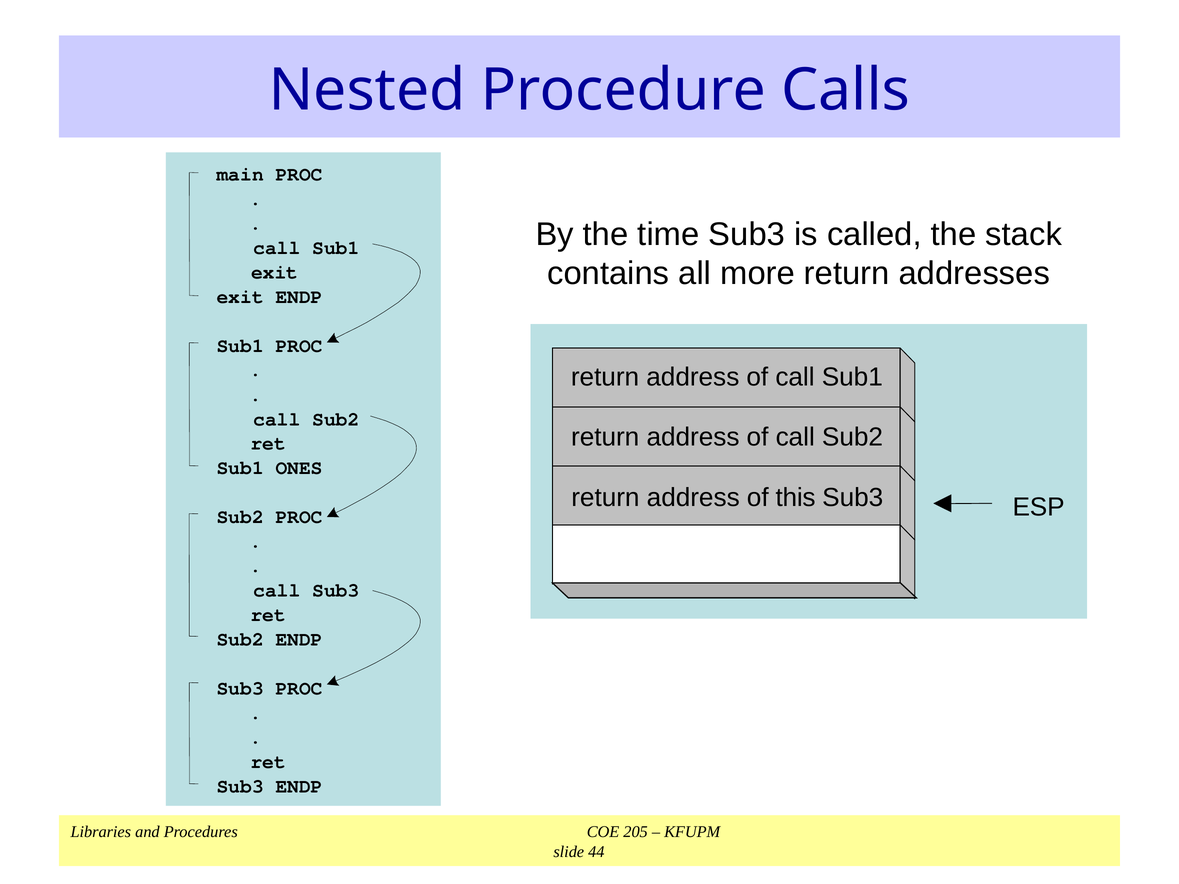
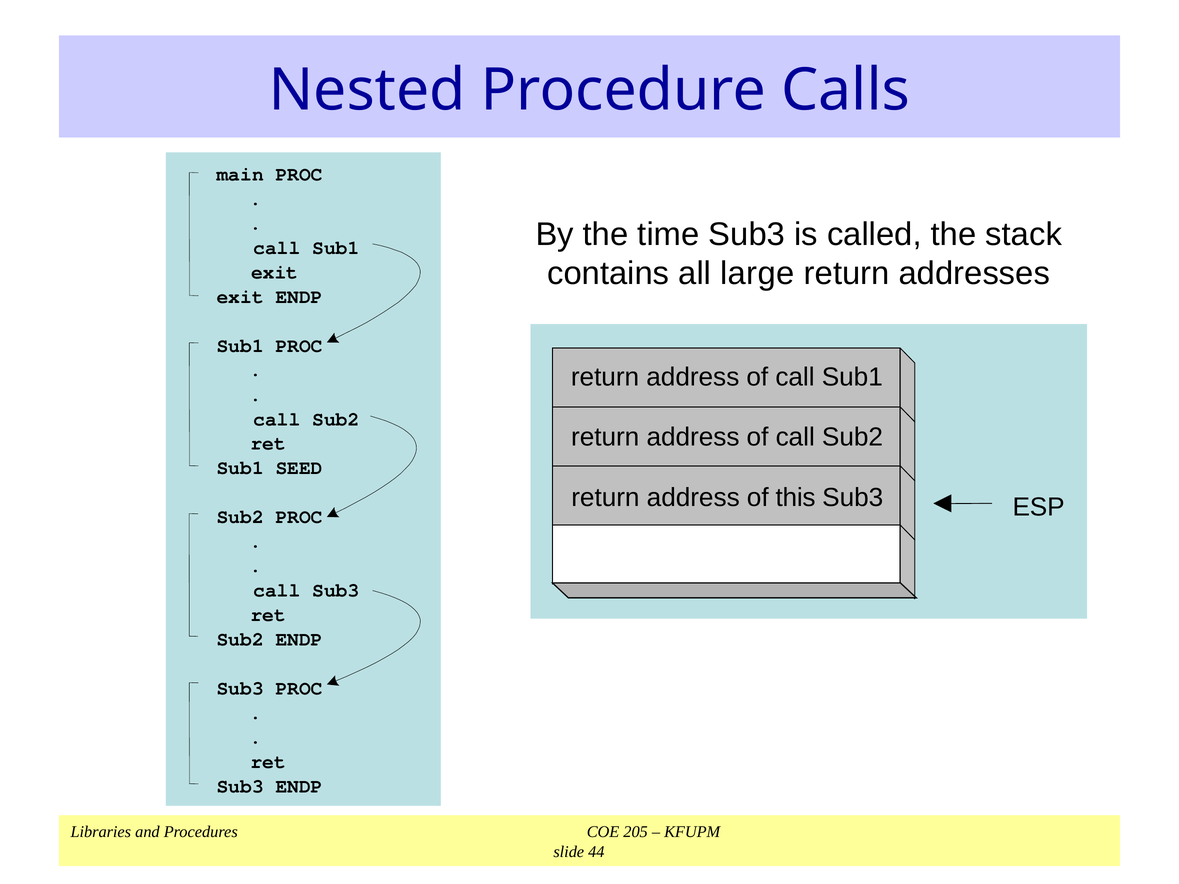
more: more -> large
ONES: ONES -> SEED
